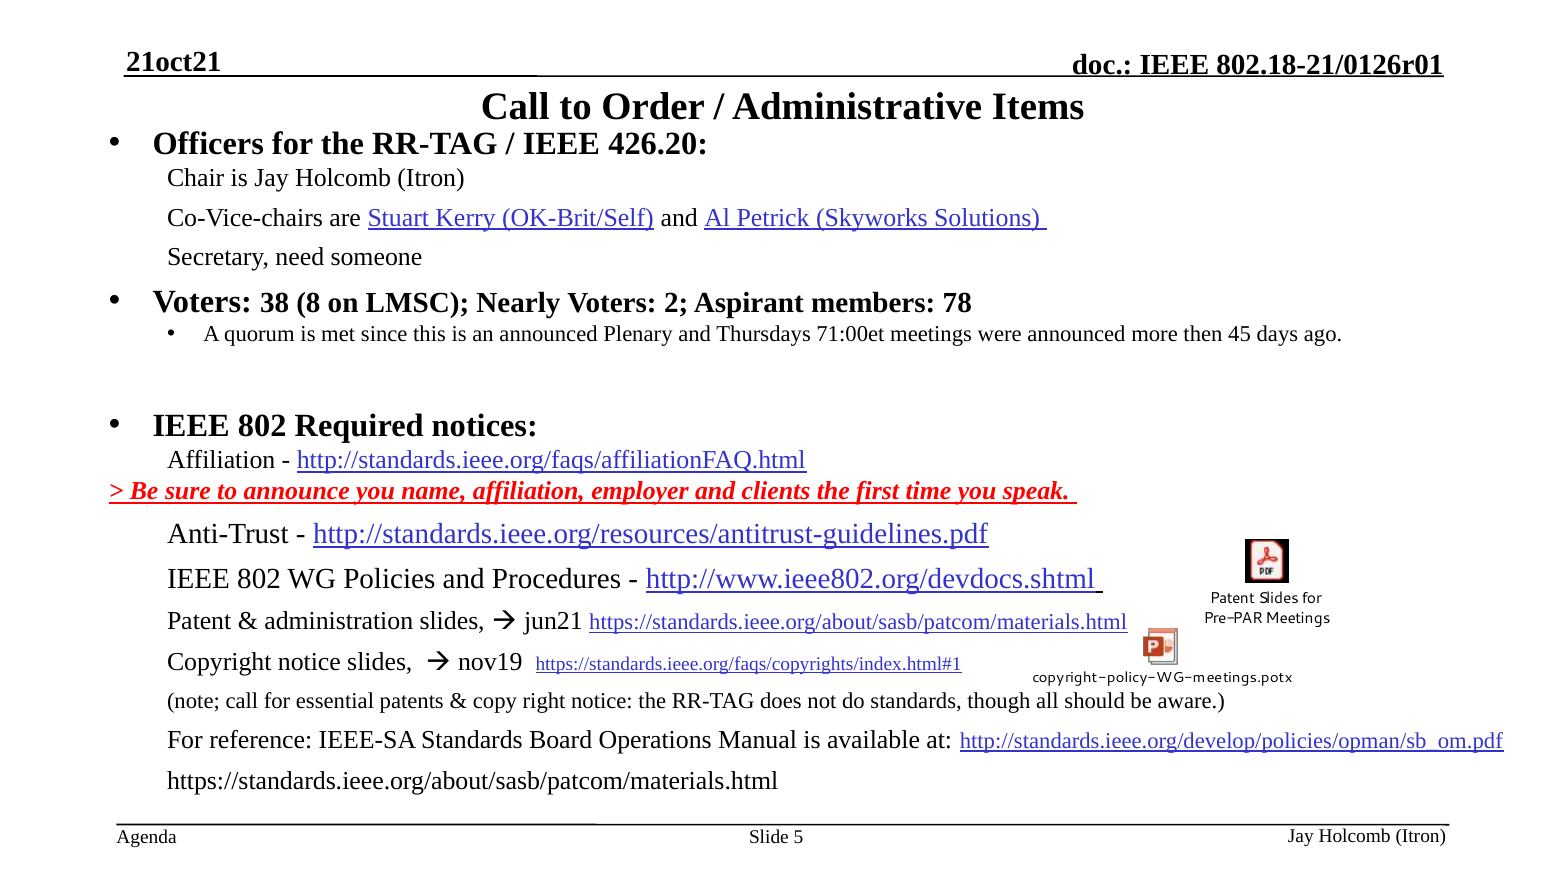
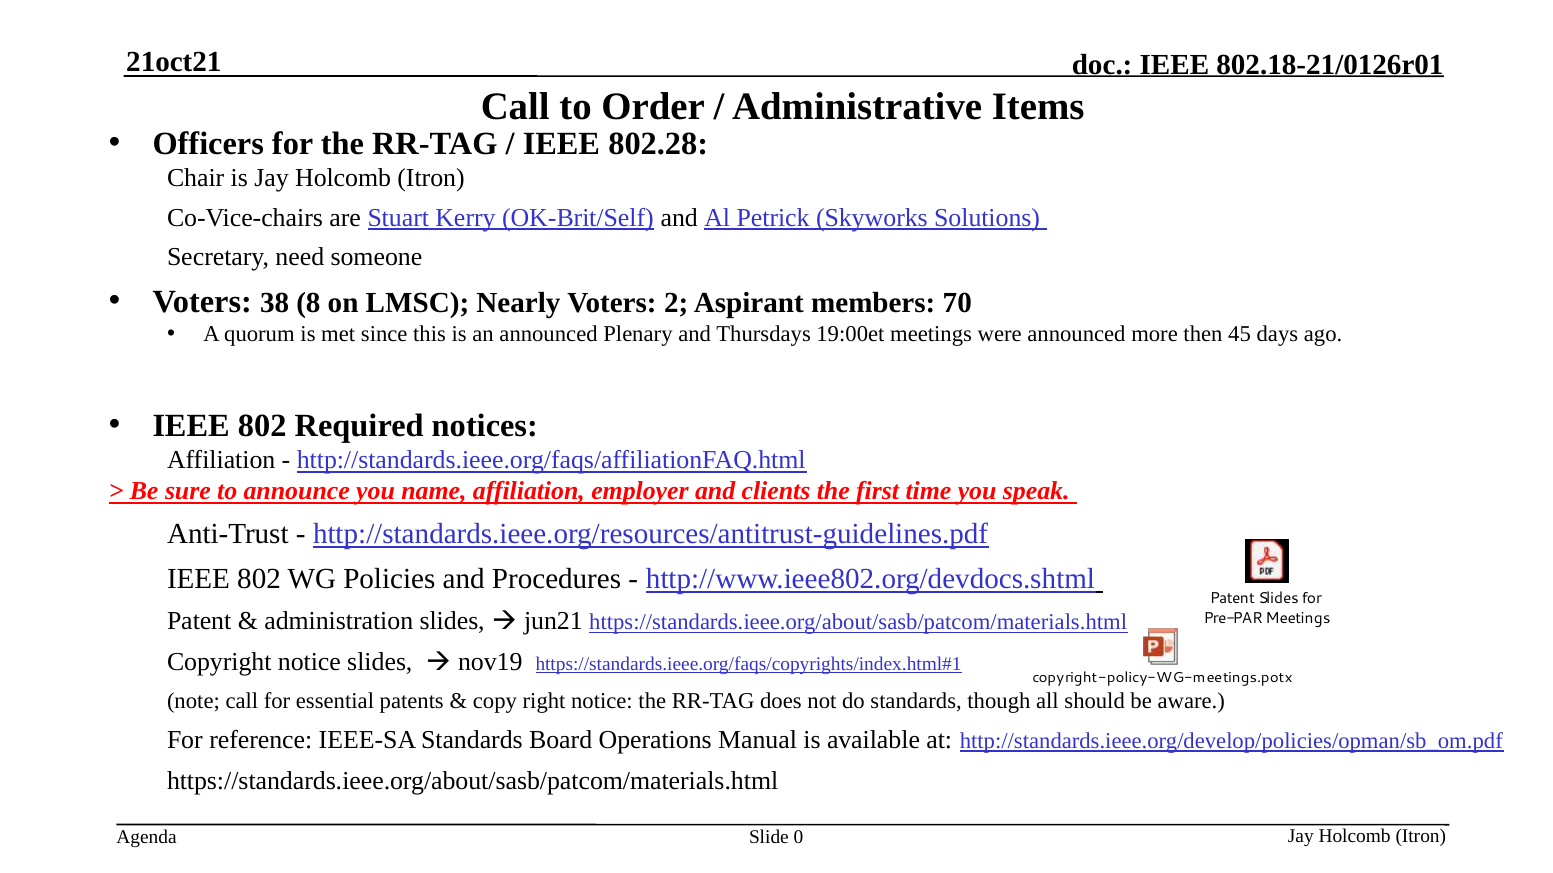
426.20: 426.20 -> 802.28
78: 78 -> 70
71:00et: 71:00et -> 19:00et
5: 5 -> 0
